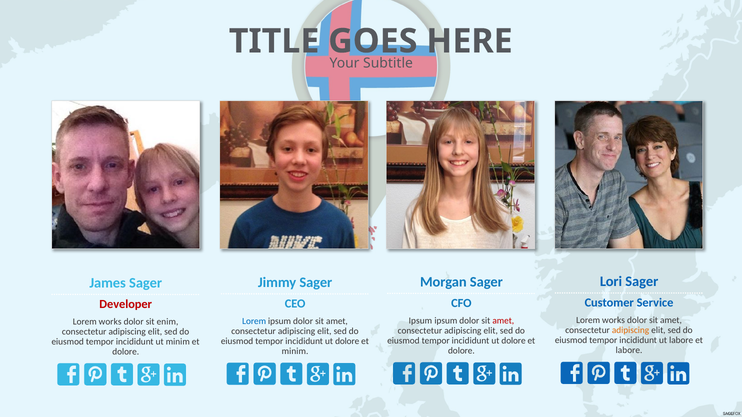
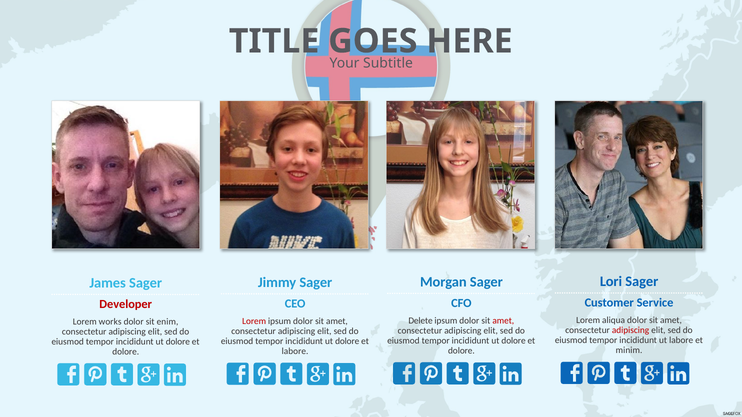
works at (614, 320): works -> aliqua
Ipsum at (420, 321): Ipsum -> Delete
Lorem at (254, 321) colour: blue -> red
adipiscing at (631, 331) colour: orange -> red
minim at (178, 342): minim -> dolore
labore at (629, 351): labore -> minim
minim at (295, 351): minim -> labore
